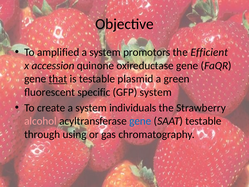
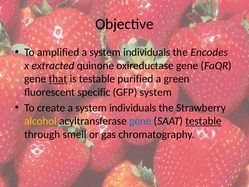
promotors at (147, 52): promotors -> individuals
Efficient: Efficient -> Encodes
accession: accession -> extracted
plasmid: plasmid -> purified
alcohol colour: pink -> yellow
testable at (203, 121) underline: none -> present
using: using -> smell
